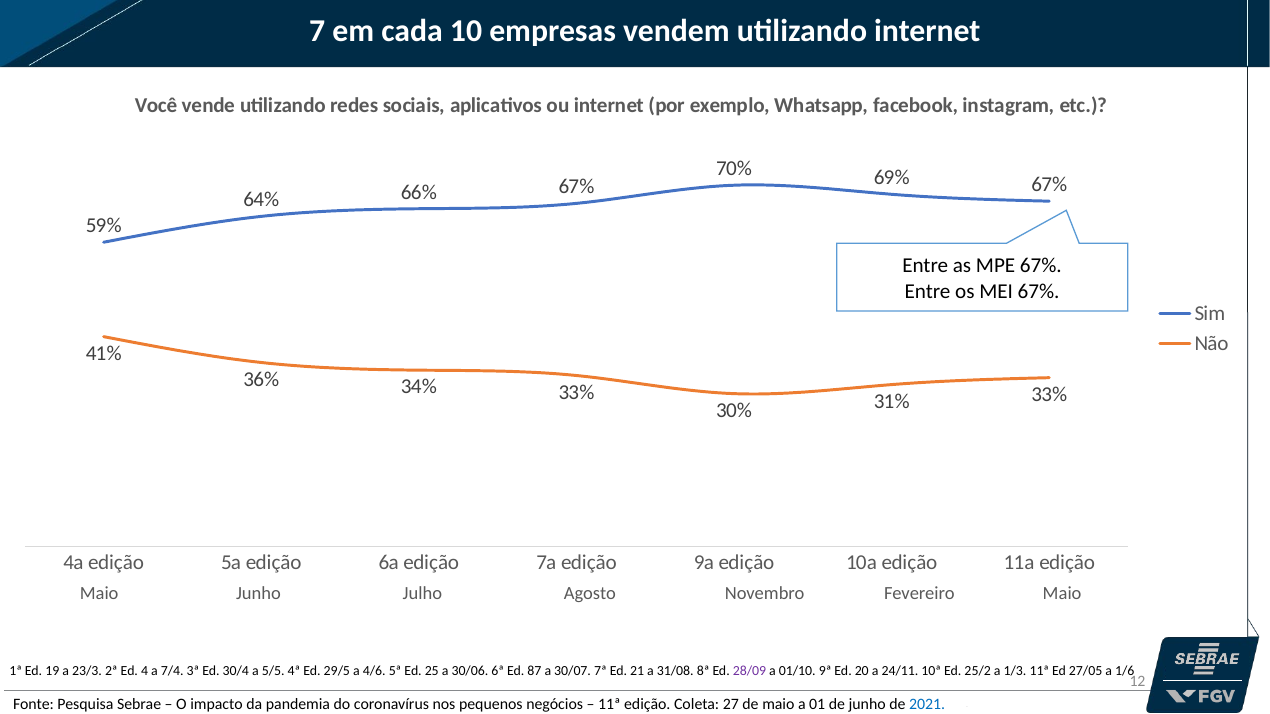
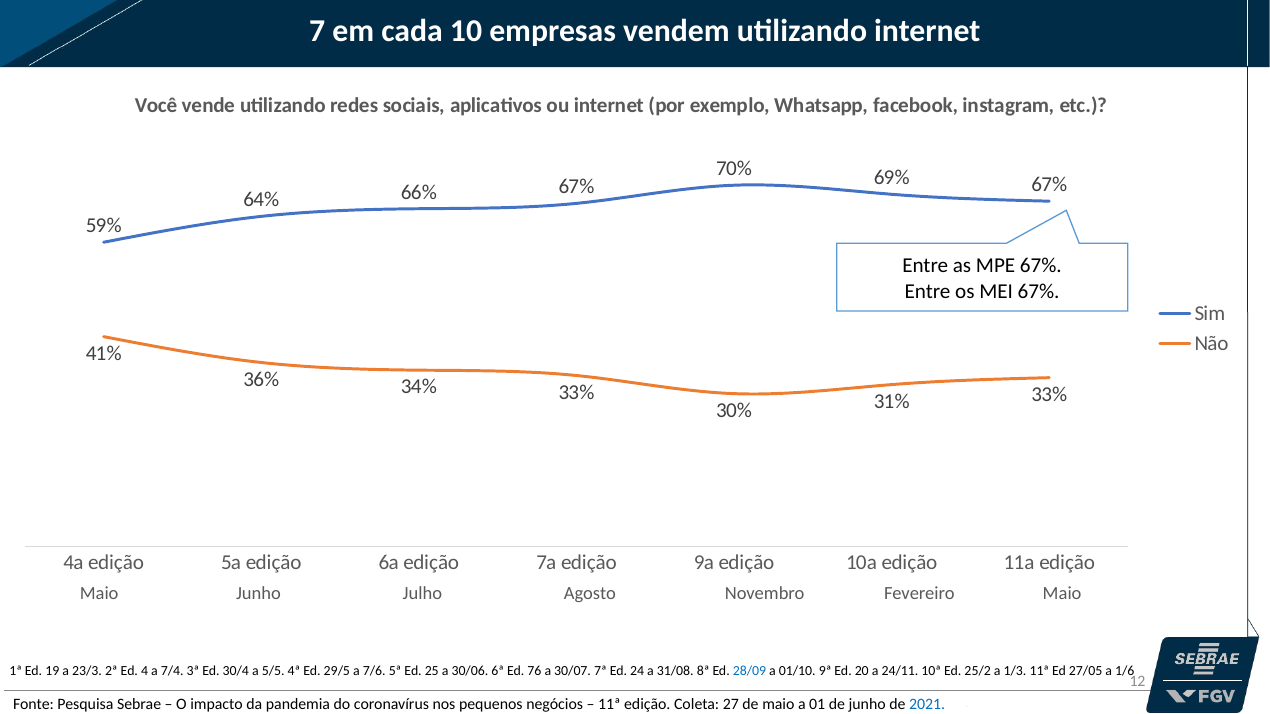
4/6: 4/6 -> 7/6
87: 87 -> 76
21: 21 -> 24
28/09 colour: purple -> blue
